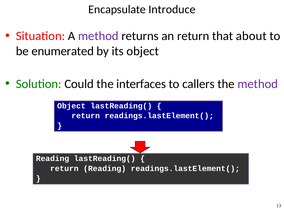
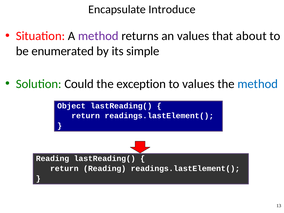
an return: return -> values
its object: object -> simple
interfaces: interfaces -> exception
to callers: callers -> values
method at (258, 84) colour: purple -> blue
